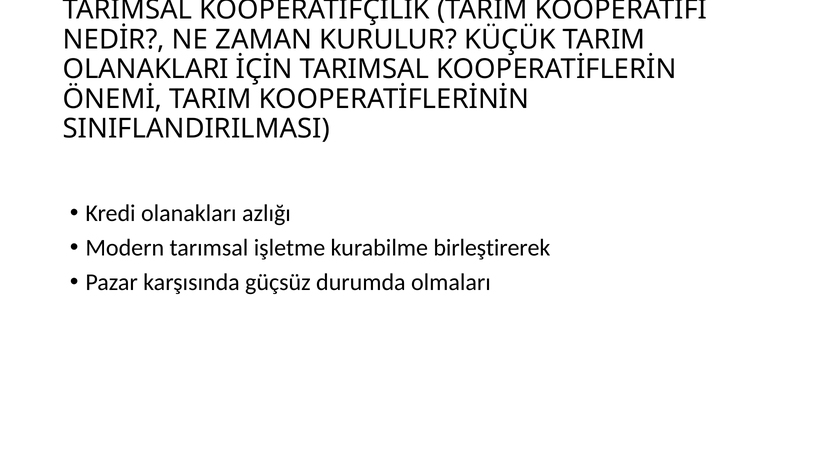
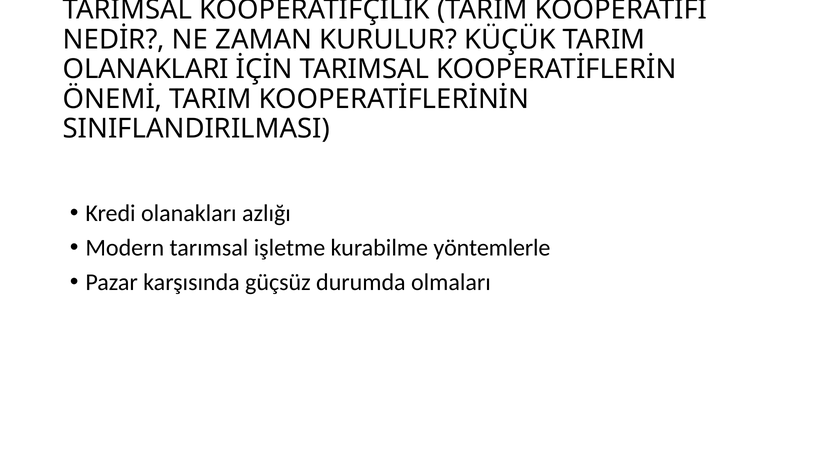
birleştirerek: birleştirerek -> yöntemlerle
